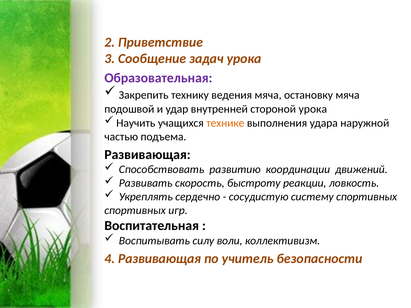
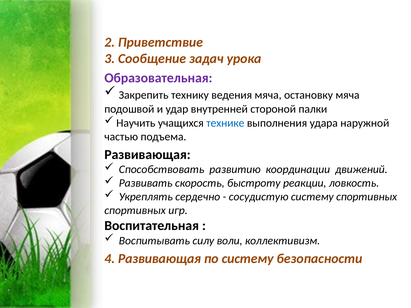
стороной урока: урока -> палки
технике colour: orange -> blue
по учитель: учитель -> систему
